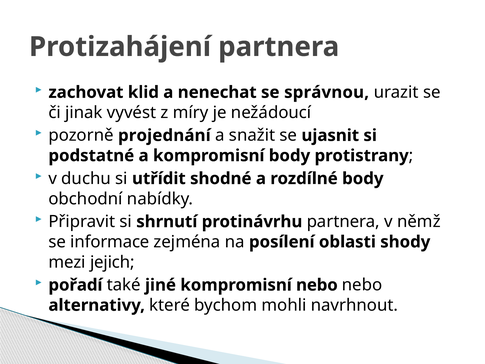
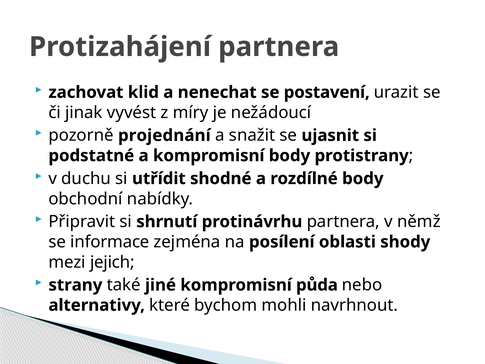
správnou: správnou -> postavení
pořadí: pořadí -> strany
kompromisní nebo: nebo -> půda
